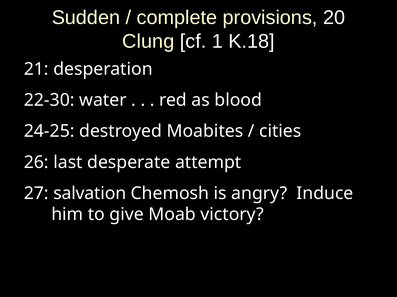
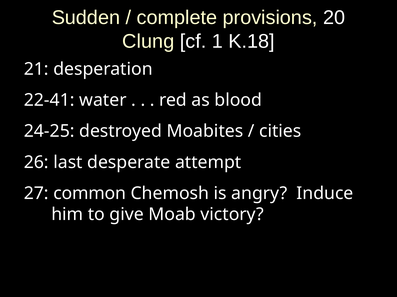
22-30: 22-30 -> 22-41
salvation: salvation -> common
